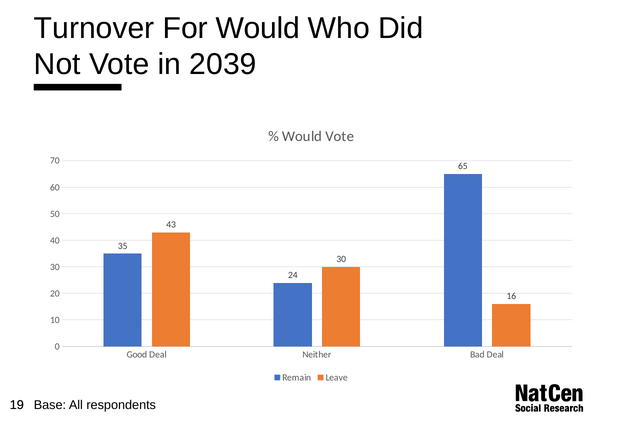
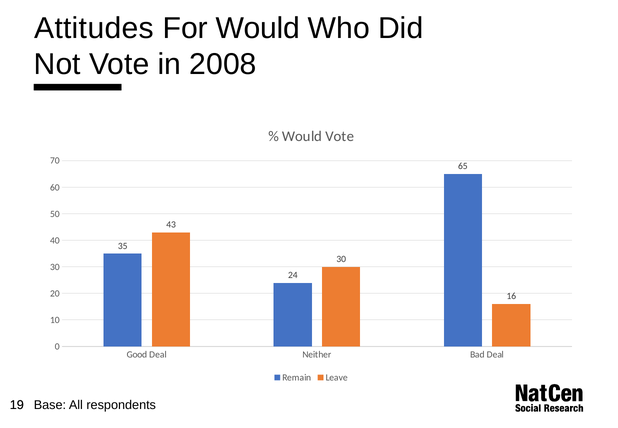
Turnover: Turnover -> Attitudes
2039: 2039 -> 2008
